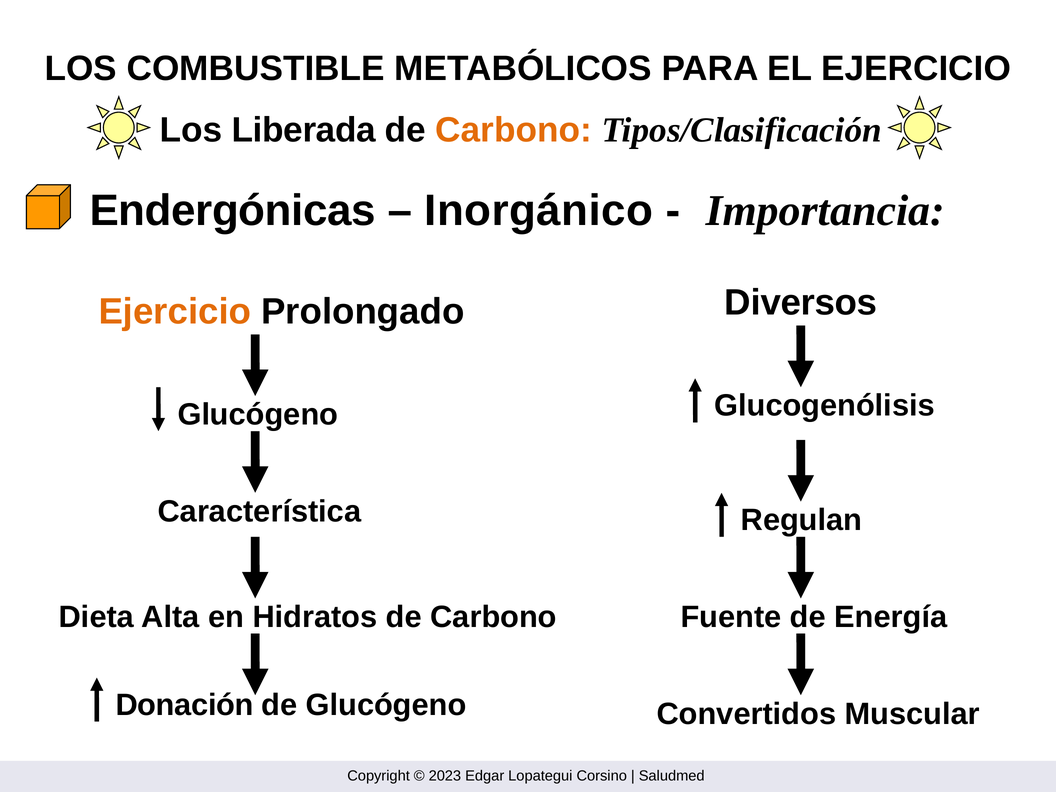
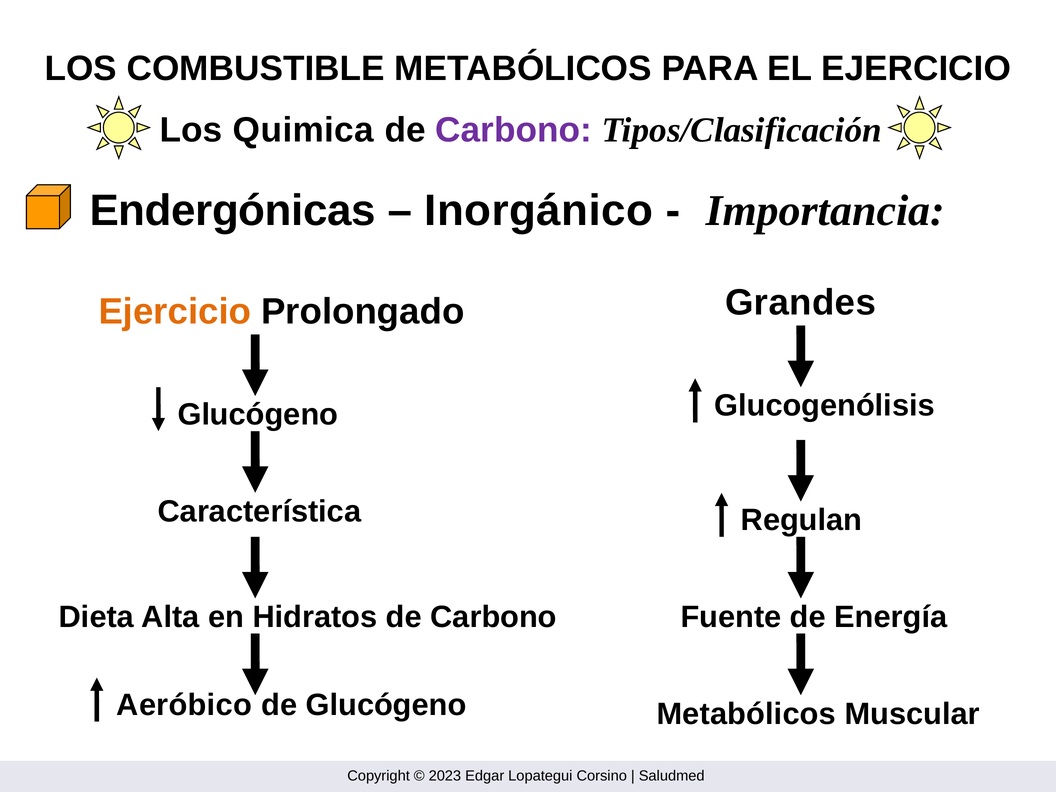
Liberada: Liberada -> Quimica
Carbono at (514, 130) colour: orange -> purple
Diversos: Diversos -> Grandes
Donación: Donación -> Aeróbico
Convertidos at (746, 714): Convertidos -> Metabólicos
